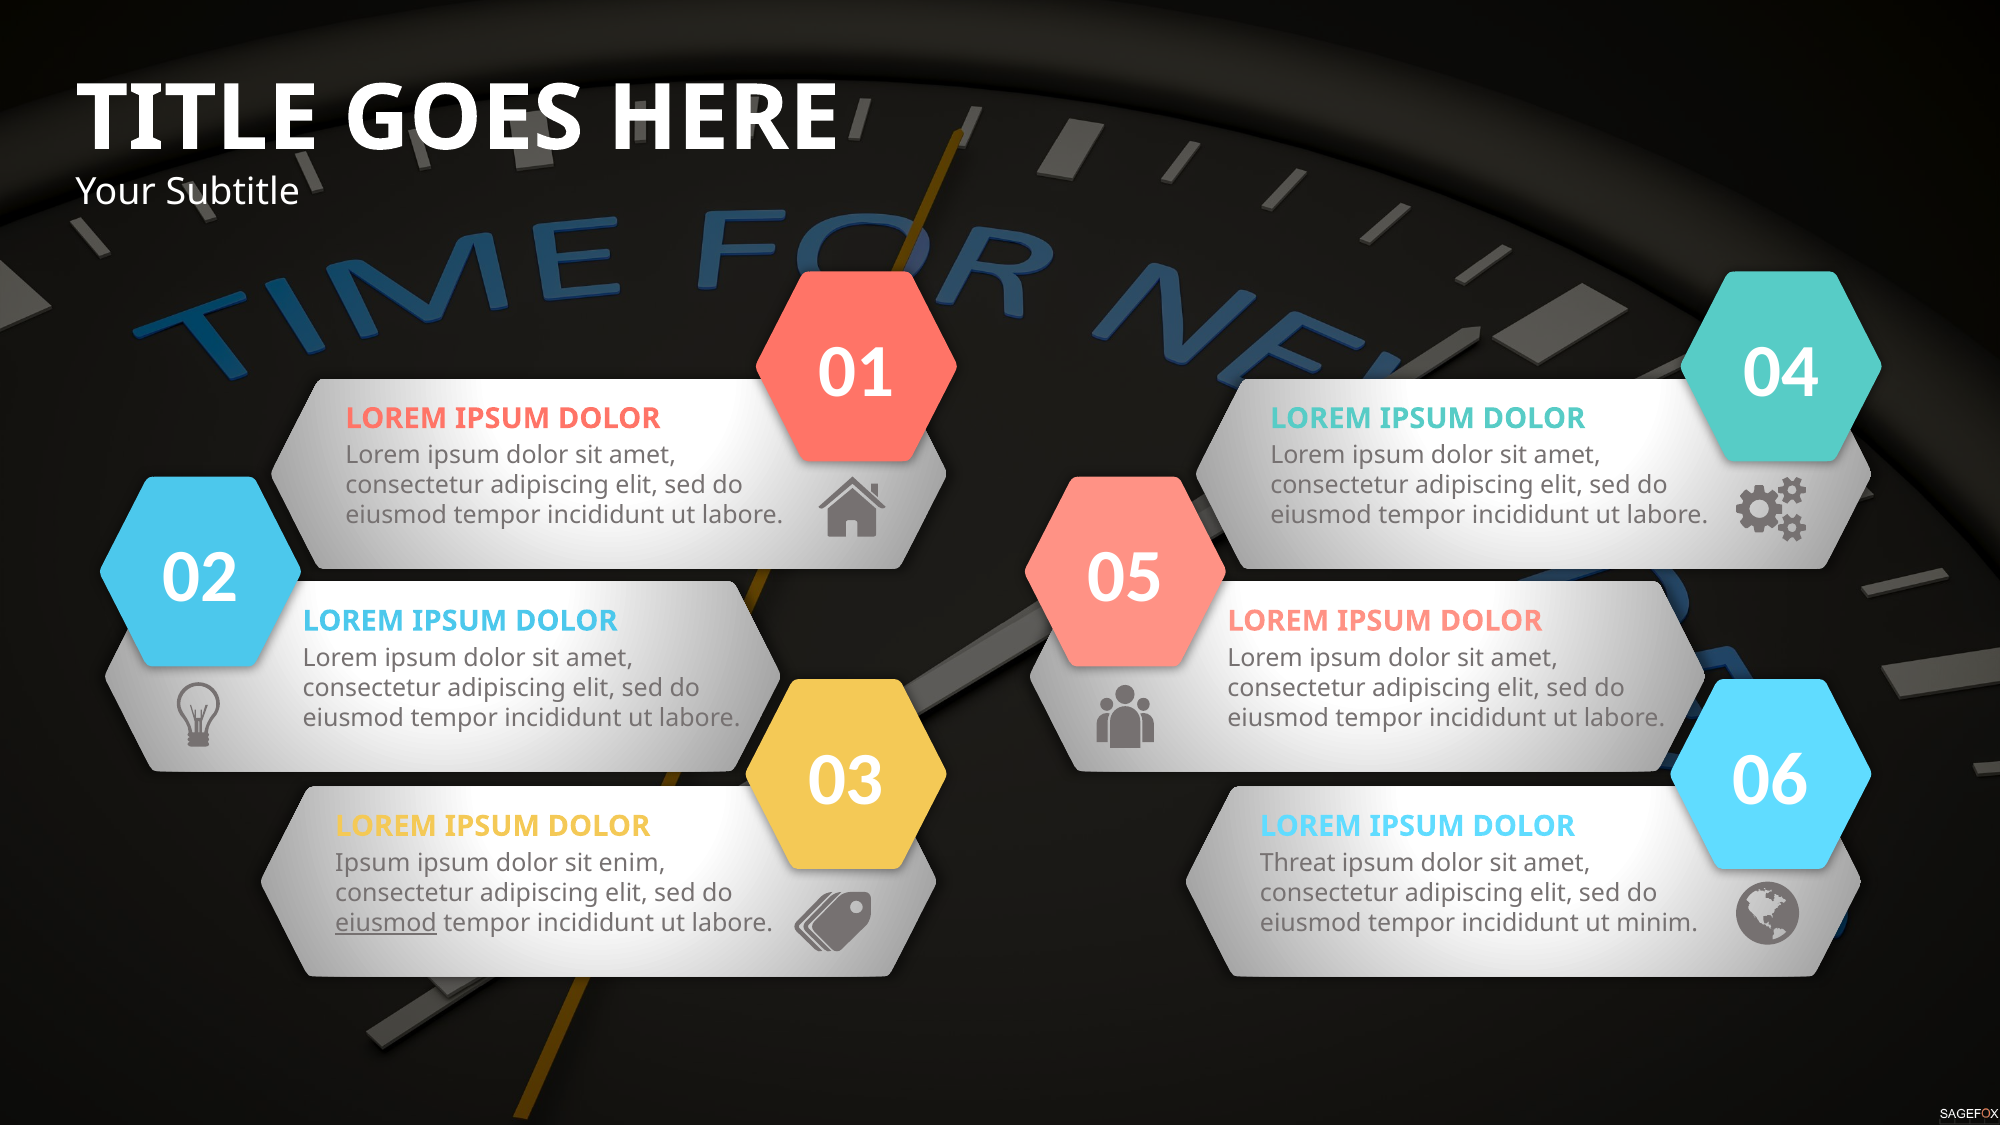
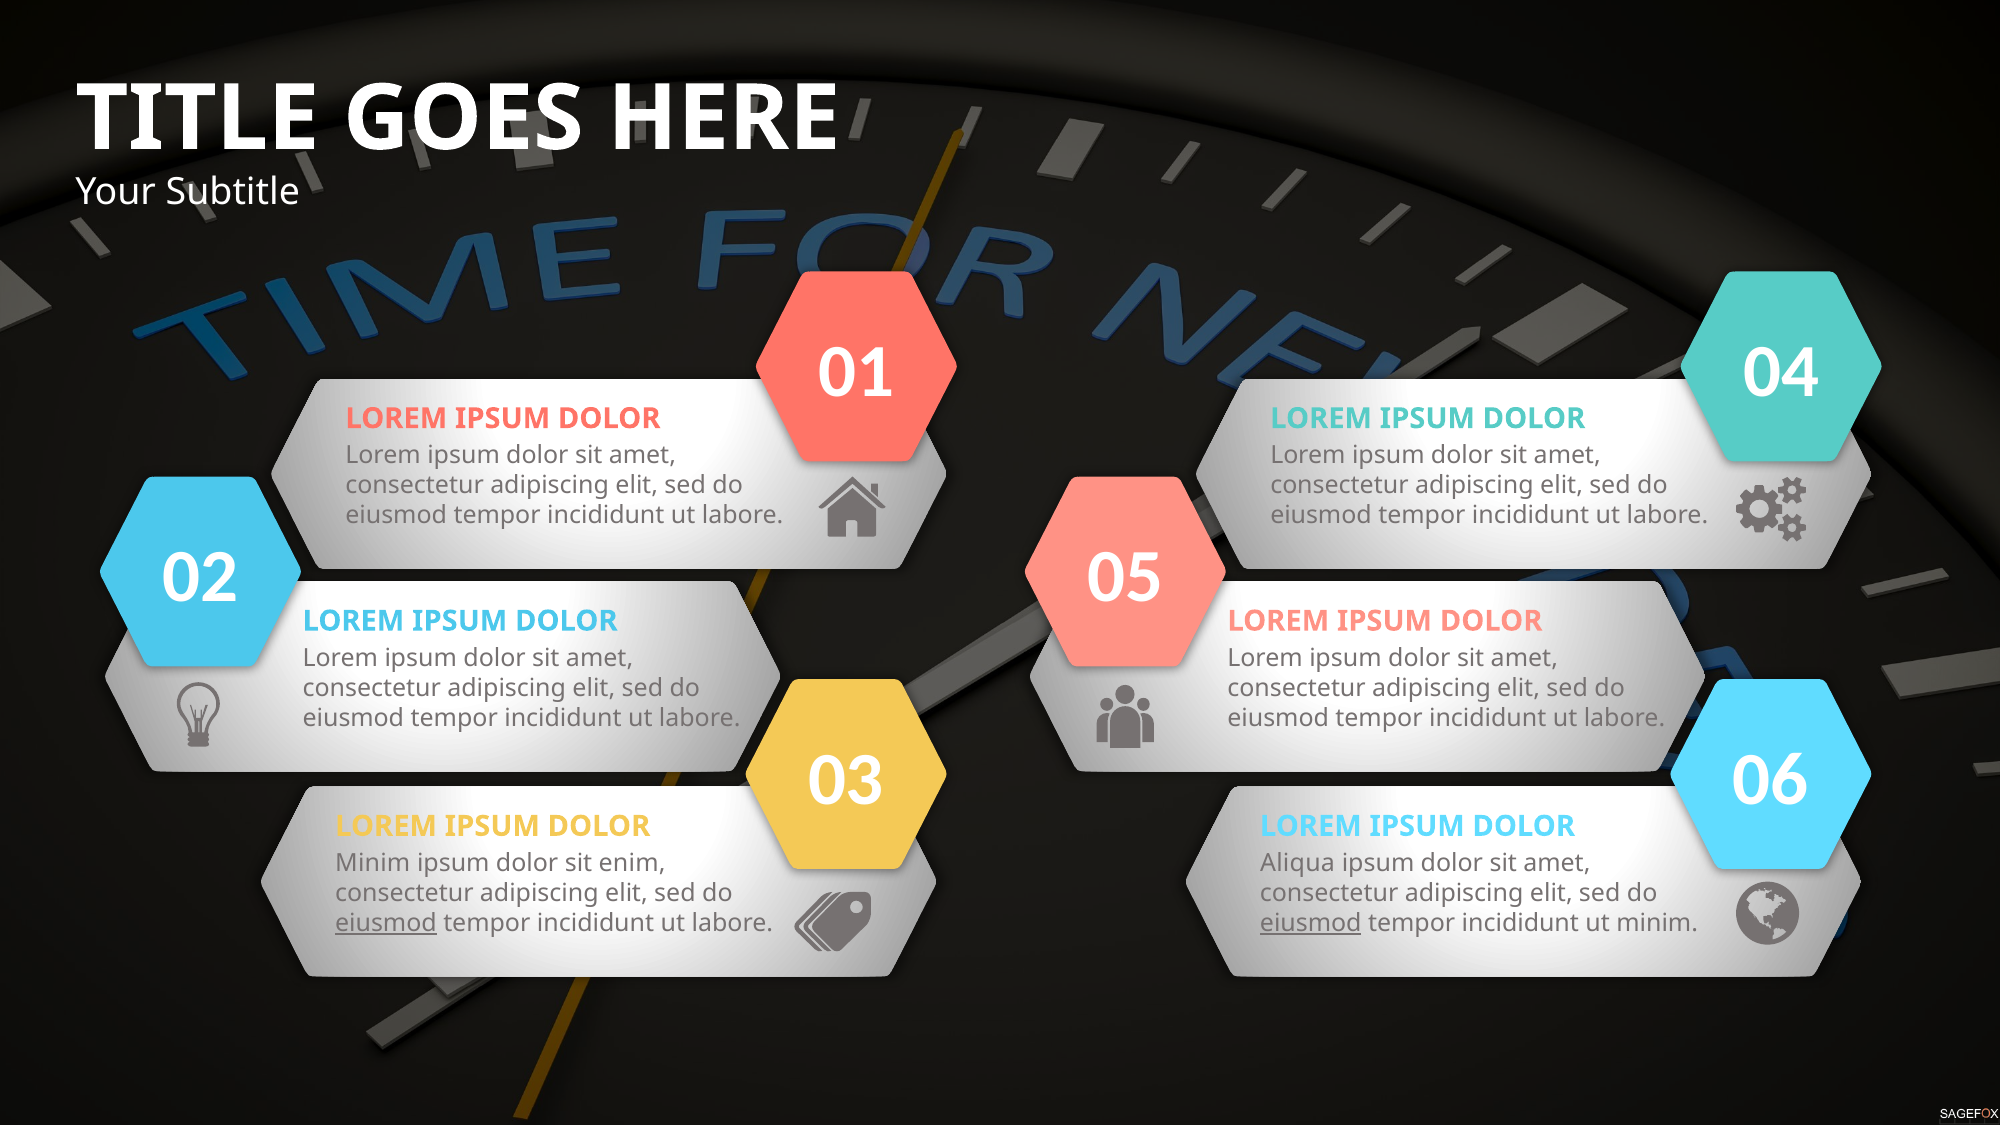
Ipsum at (373, 863): Ipsum -> Minim
Threat: Threat -> Aliqua
eiusmod at (1311, 923) underline: none -> present
